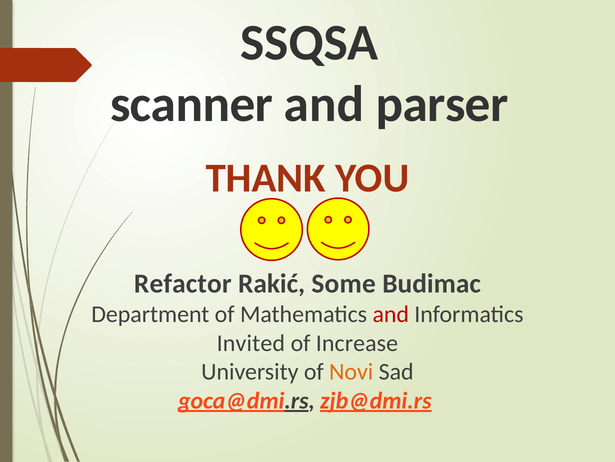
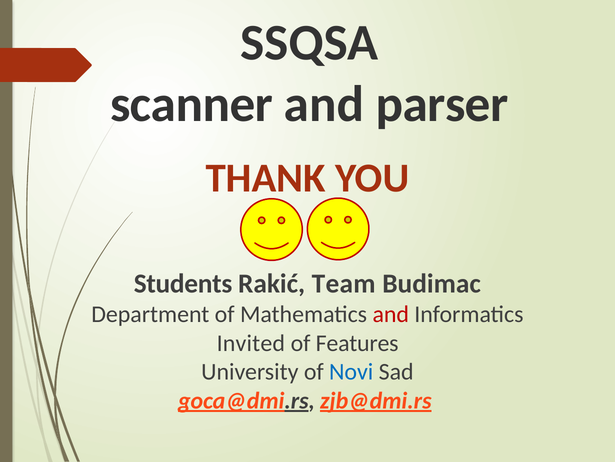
Refactor: Refactor -> Students
Some: Some -> Team
Increase: Increase -> Features
Novi colour: orange -> blue
